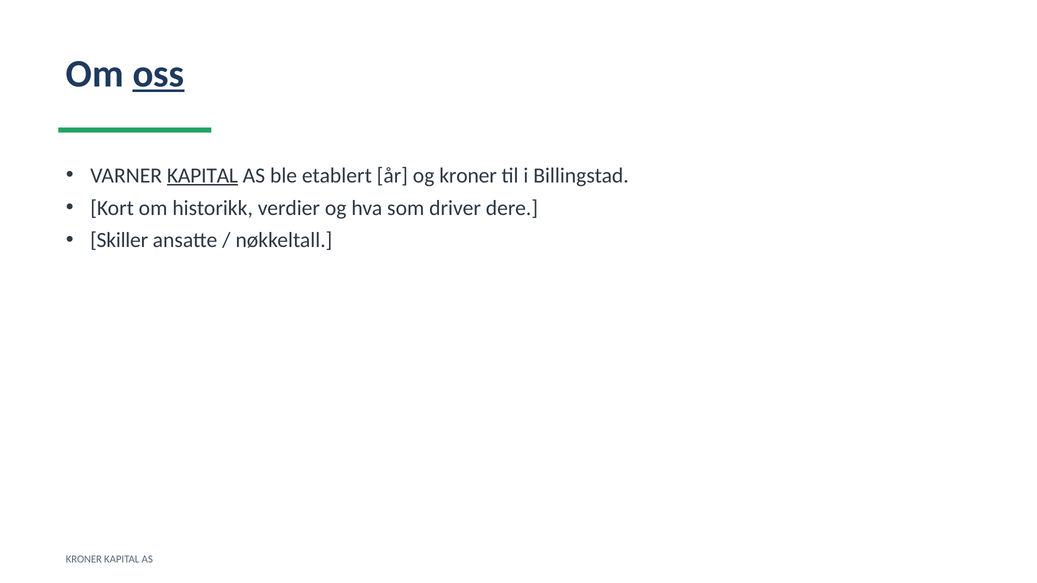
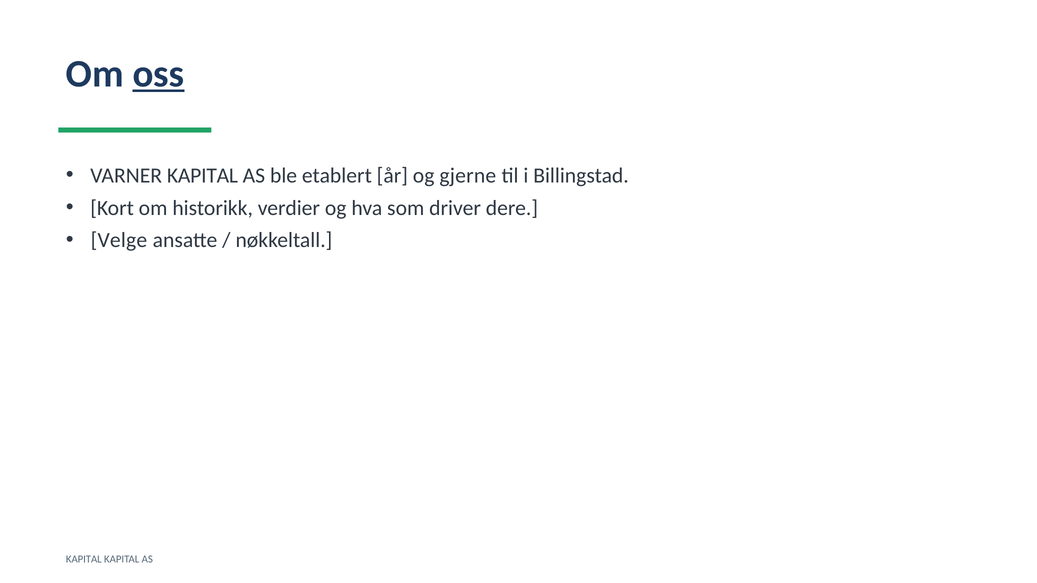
KAPITAL at (202, 176) underline: present -> none
og kroner: kroner -> gjerne
Skiller: Skiller -> Velge
KRONER at (84, 560): KRONER -> KAPITAL
